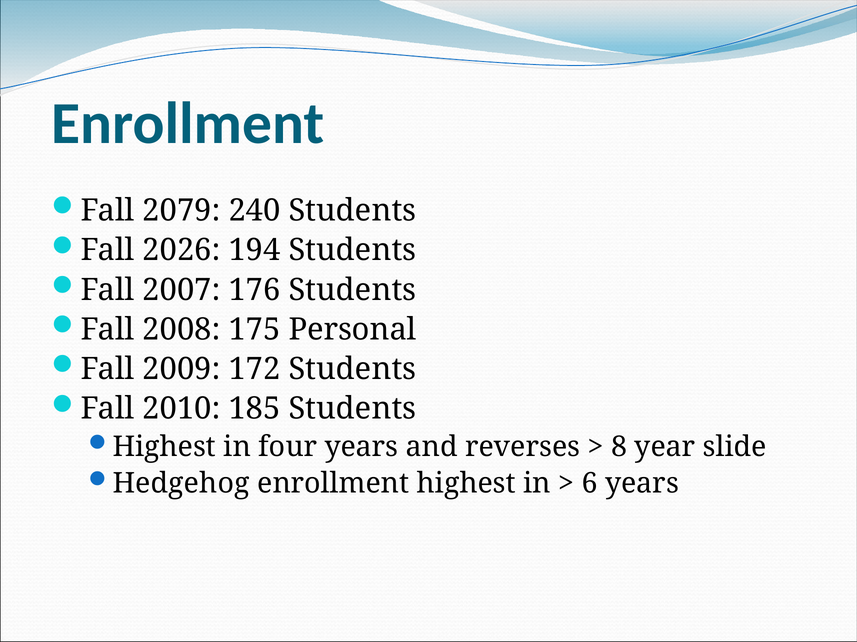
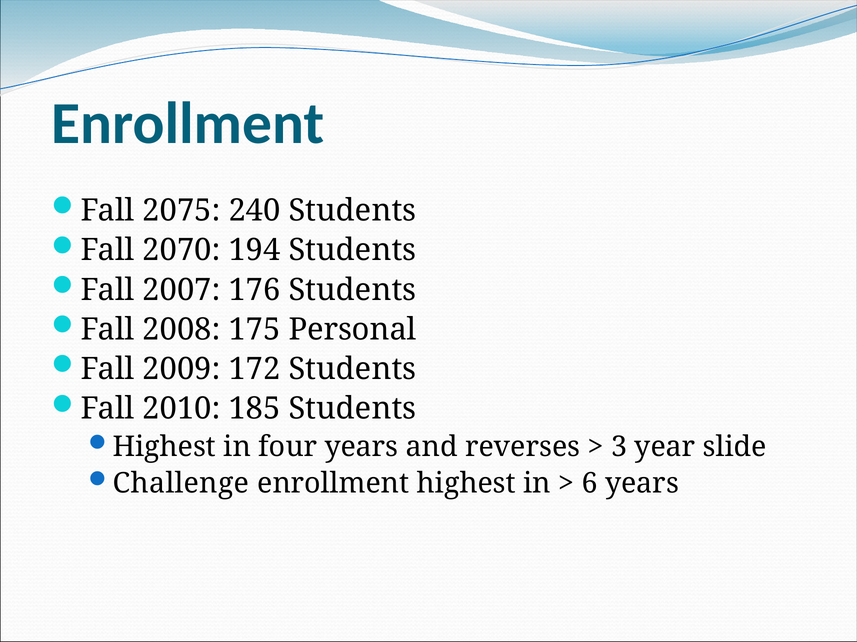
2079: 2079 -> 2075
2026: 2026 -> 2070
8: 8 -> 3
Hedgehog: Hedgehog -> Challenge
